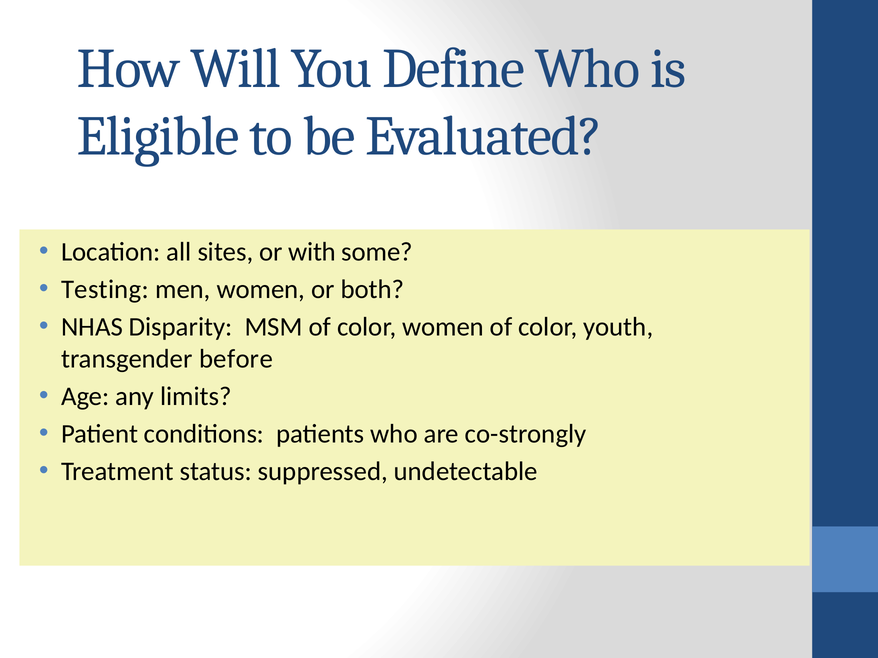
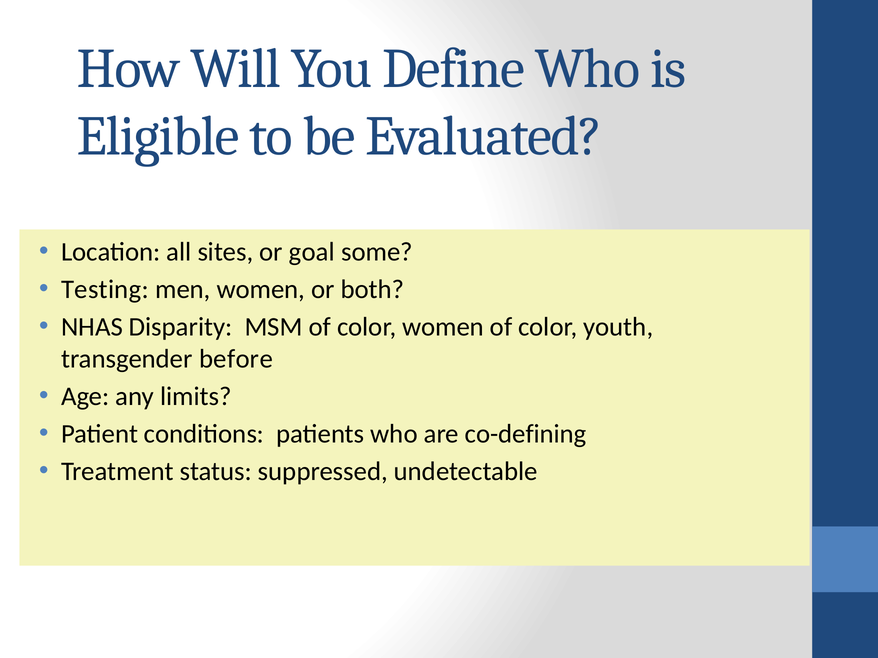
with: with -> goal
co-strongly: co-strongly -> co-defining
